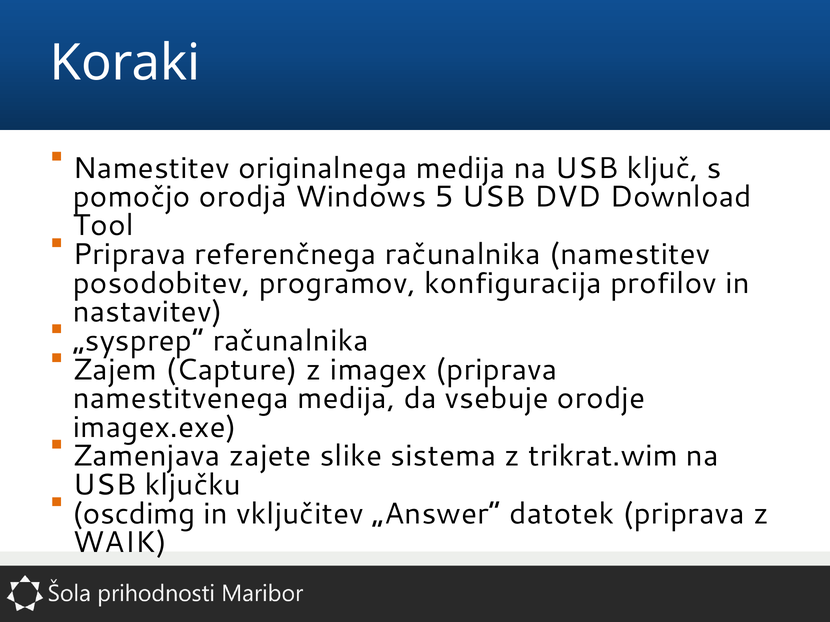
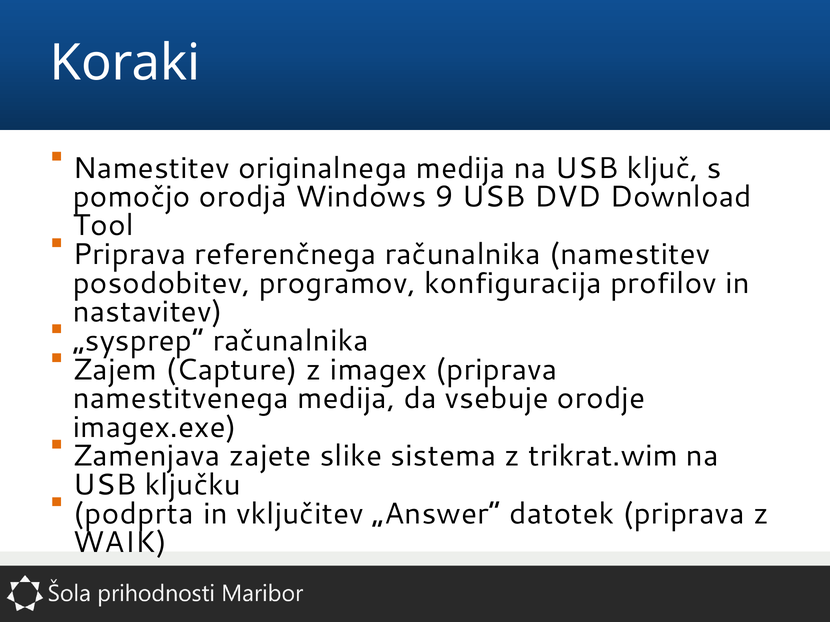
5: 5 -> 9
oscdimg: oscdimg -> podprta
